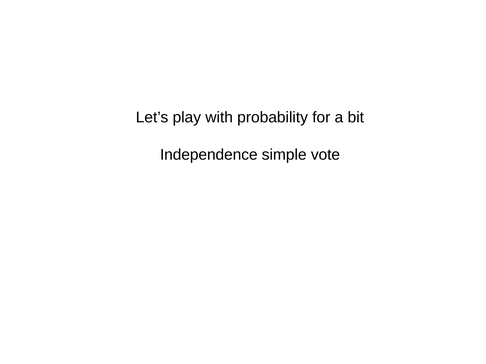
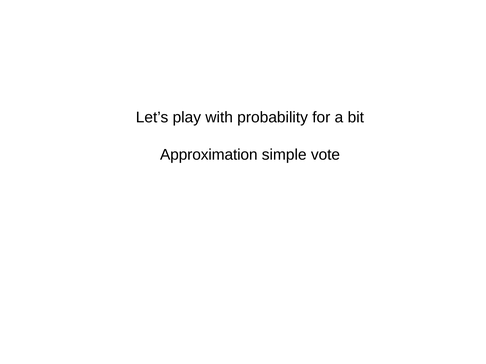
Independence: Independence -> Approximation
